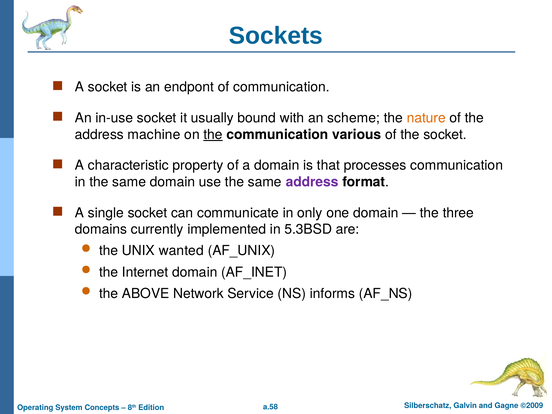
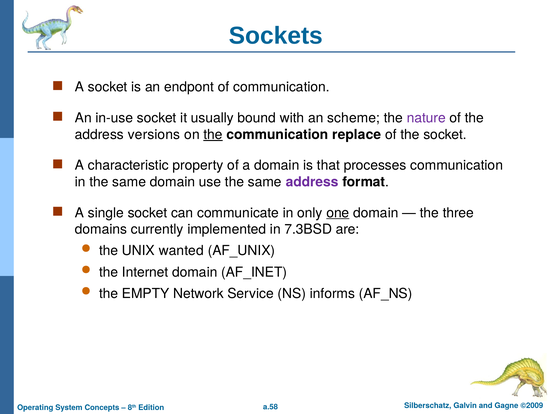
nature colour: orange -> purple
machine: machine -> versions
various: various -> replace
one underline: none -> present
5.3BSD: 5.3BSD -> 7.3BSD
ABOVE: ABOVE -> EMPTY
